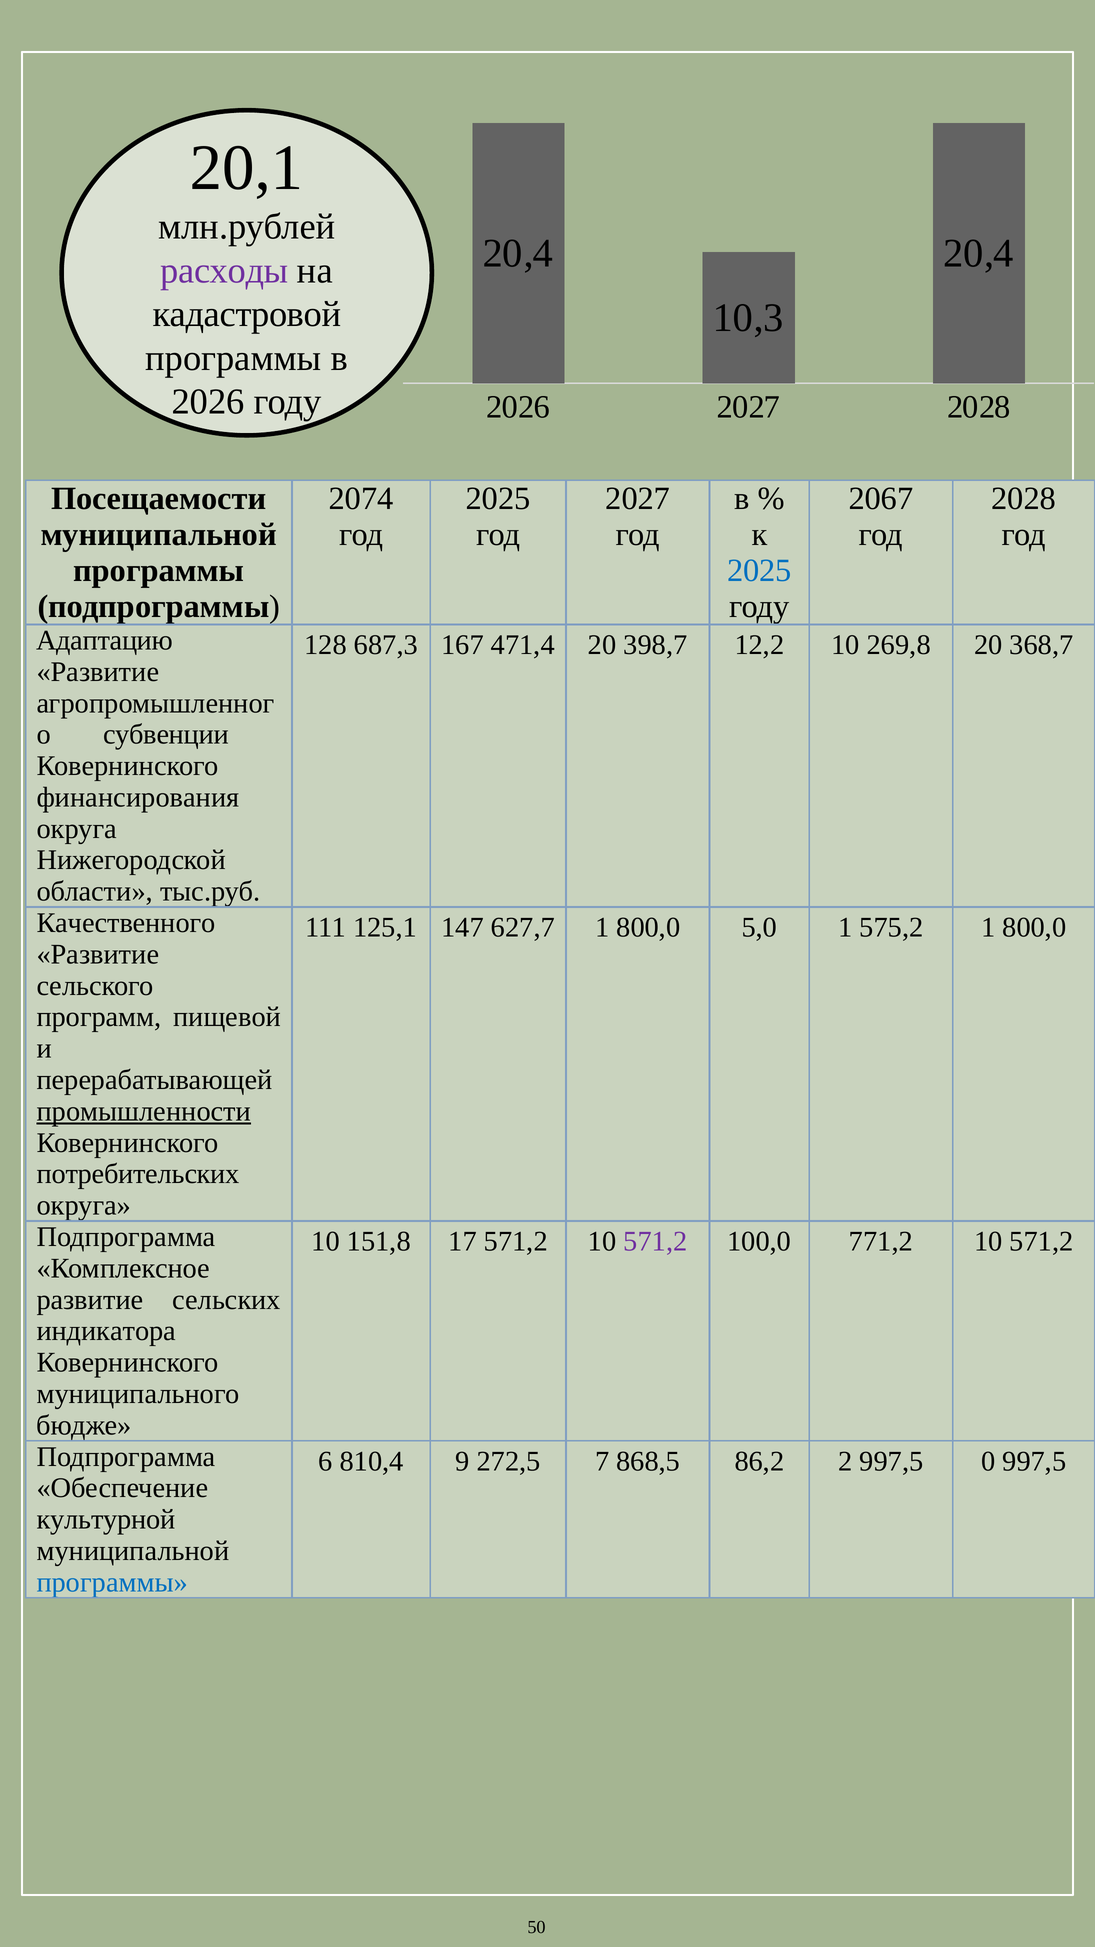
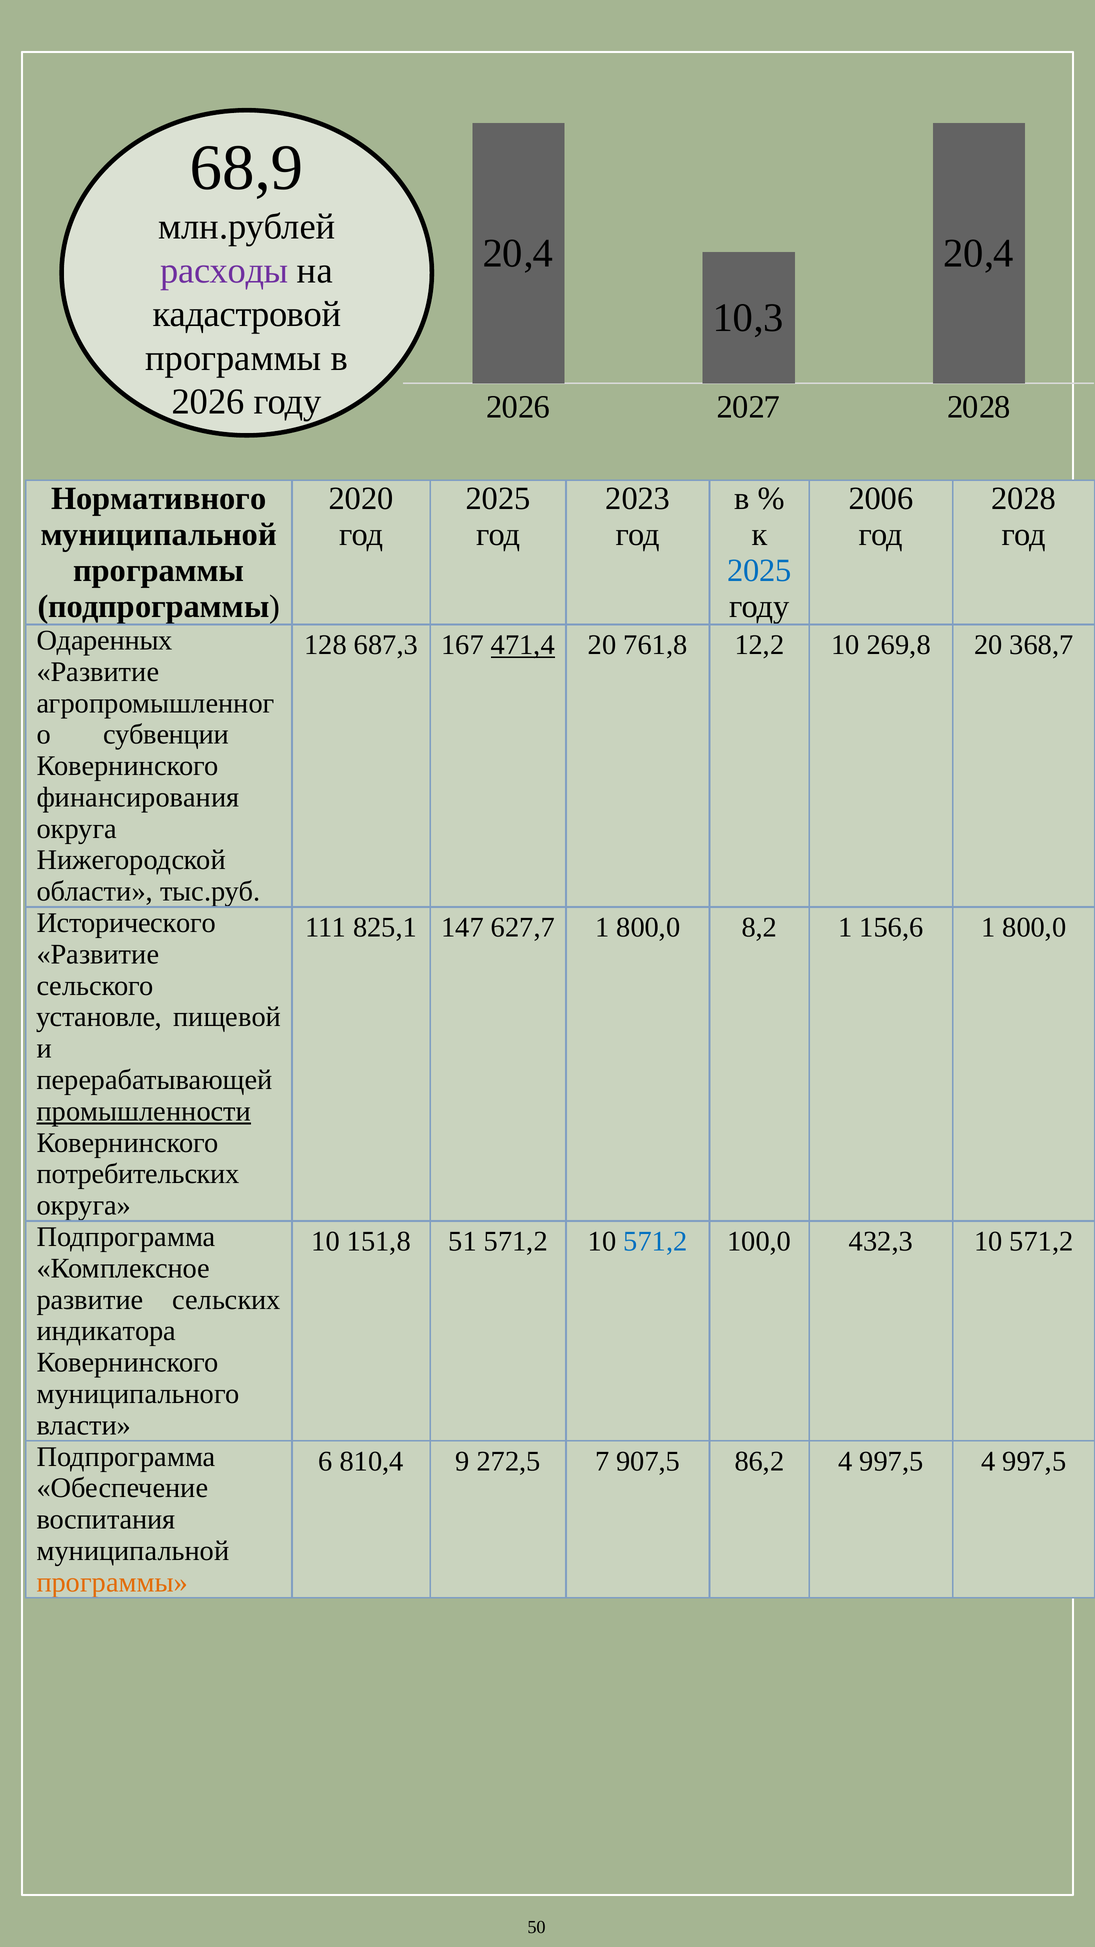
20,1: 20,1 -> 68,9
Посещаемости: Посещаемости -> Нормативного
2074: 2074 -> 2020
2027 at (638, 498): 2027 -> 2023
2067: 2067 -> 2006
Адаптацию: Адаптацию -> Одаренных
471,4 underline: none -> present
398,7: 398,7 -> 761,8
Качественного: Качественного -> Исторического
125,1: 125,1 -> 825,1
5,0: 5,0 -> 8,2
575,2: 575,2 -> 156,6
программ: программ -> установле
17: 17 -> 51
571,2 at (655, 1241) colour: purple -> blue
771,2: 771,2 -> 432,3
бюдже: бюдже -> власти
868,5: 868,5 -> 907,5
86,2 2: 2 -> 4
997,5 0: 0 -> 4
культурной: культурной -> воспитания
программы at (112, 1582) colour: blue -> orange
